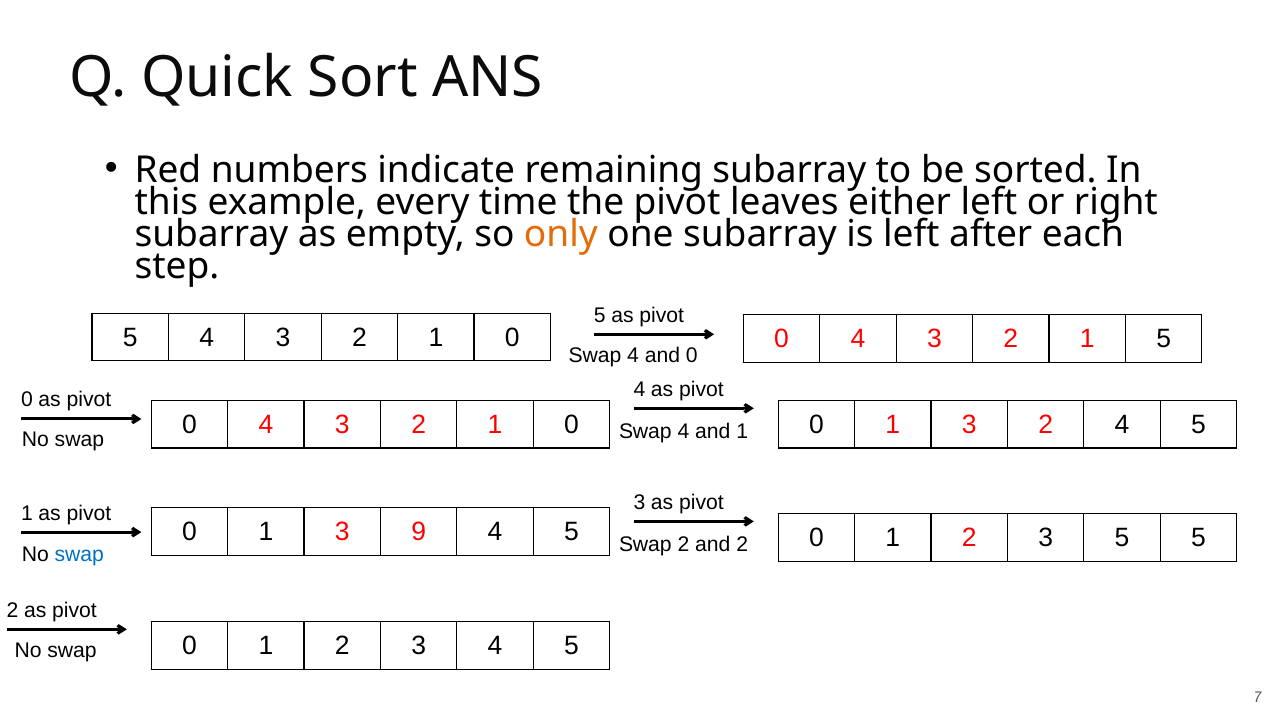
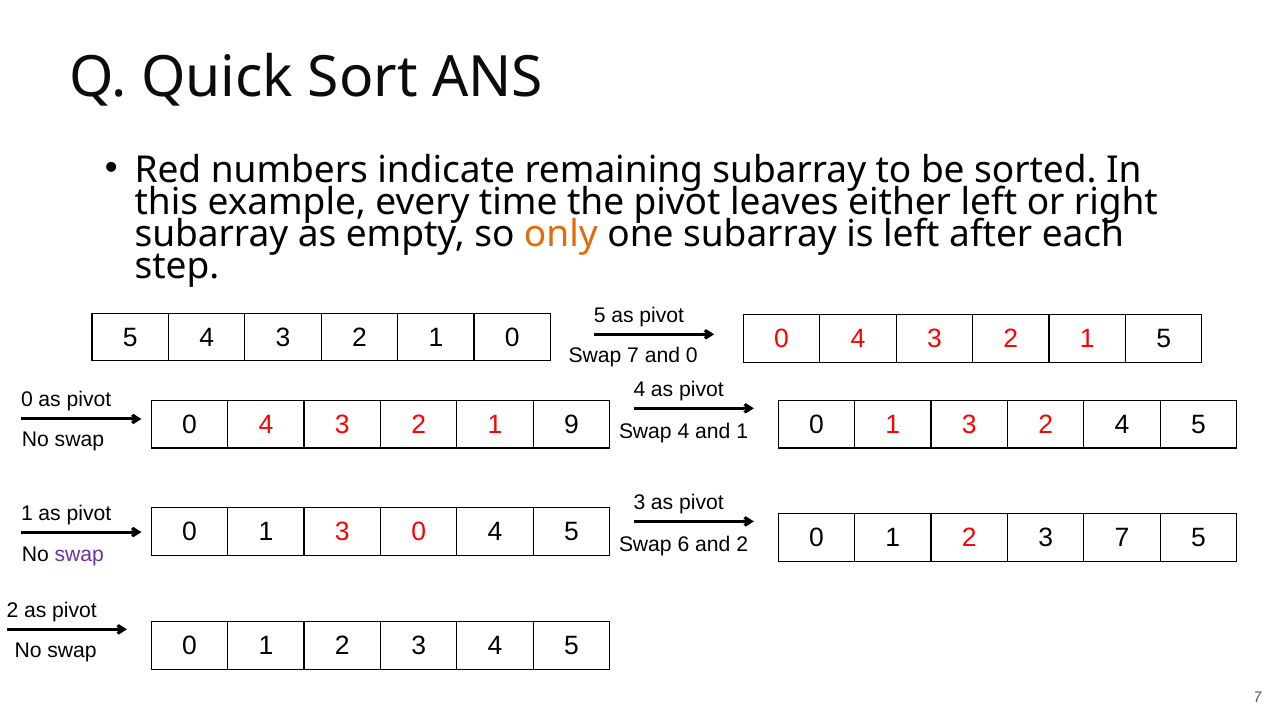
4 at (633, 356): 4 -> 7
0 at (572, 425): 0 -> 9
3 9: 9 -> 0
3 5: 5 -> 7
swap at (79, 555) colour: blue -> purple
Swap 2: 2 -> 6
